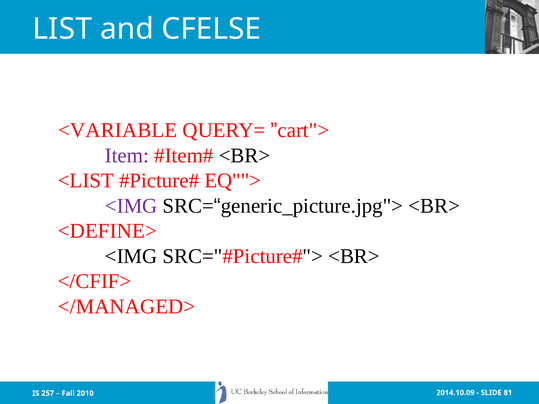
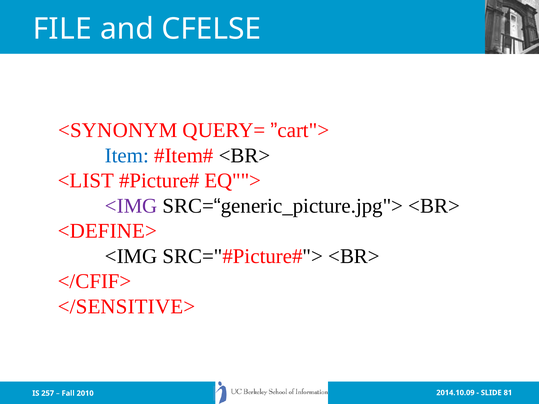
LIST: LIST -> FILE
<VARIABLE: <VARIABLE -> <SYNONYM
Item colour: purple -> blue
</MANAGED>: </MANAGED> -> </SENSITIVE>
